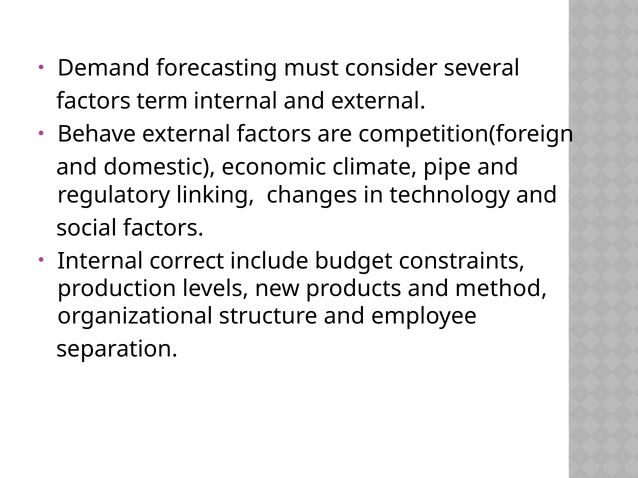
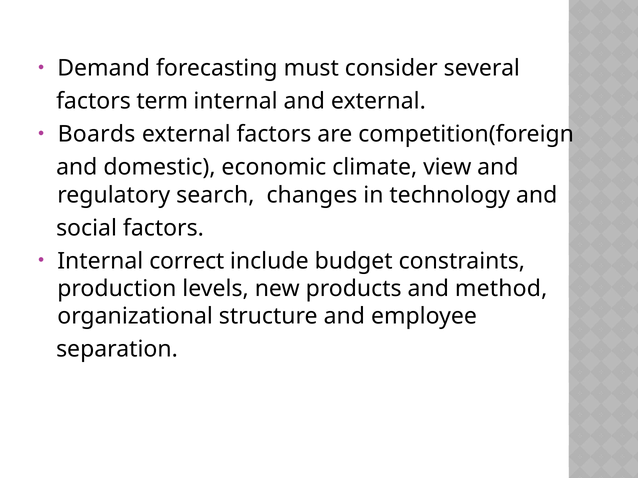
Behave: Behave -> Boards
pipe: pipe -> view
linking: linking -> search
